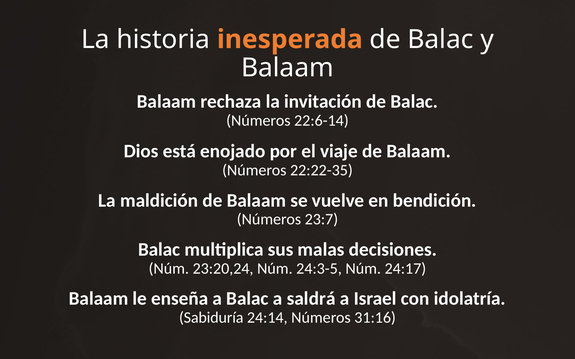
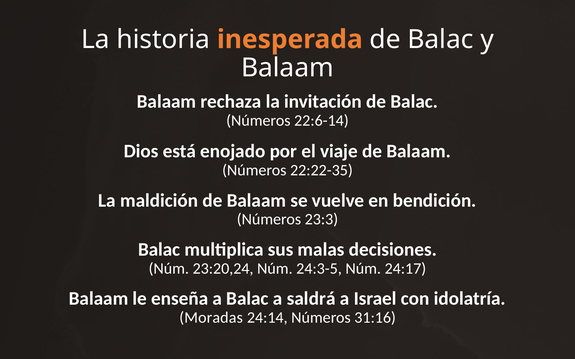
23:7: 23:7 -> 23:3
Sabiduría: Sabiduría -> Moradas
